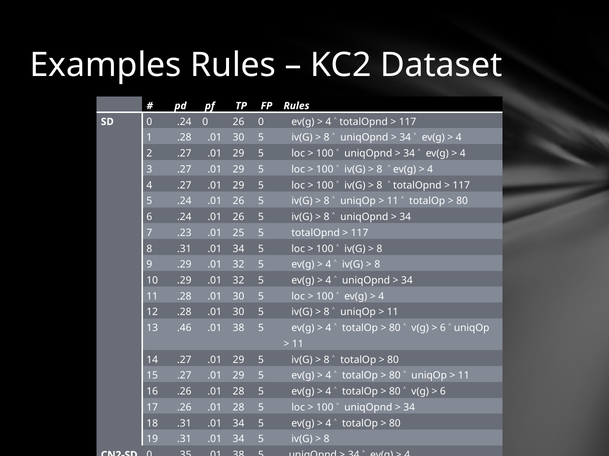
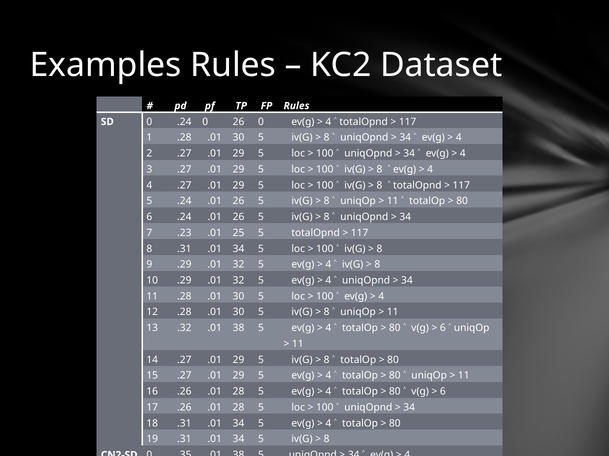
.46: .46 -> .32
